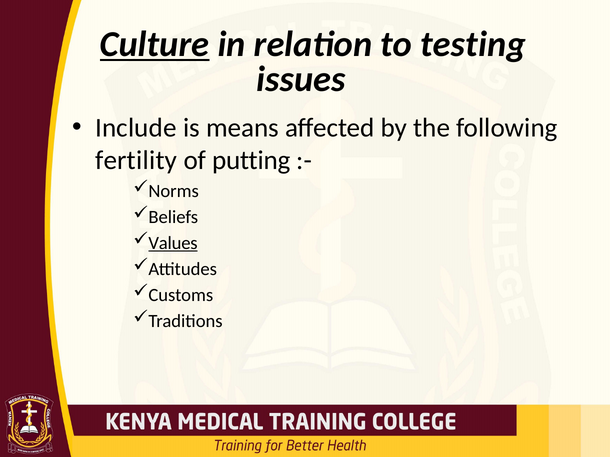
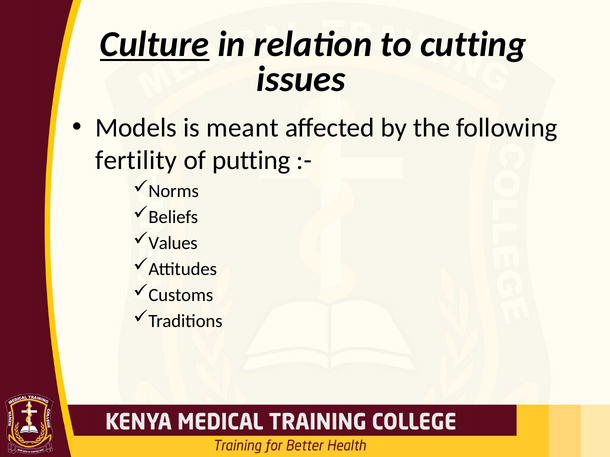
testing: testing -> cutting
Include: Include -> Models
means: means -> meant
Values underline: present -> none
